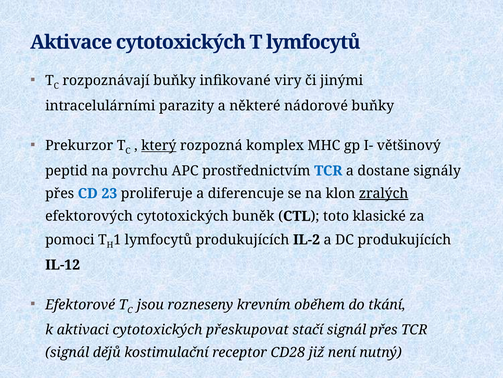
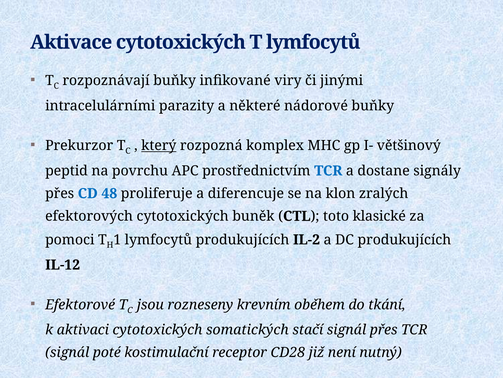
23: 23 -> 48
zralých underline: present -> none
přeskupovat: přeskupovat -> somatických
dějů: dějů -> poté
